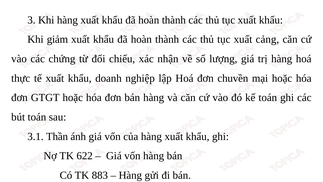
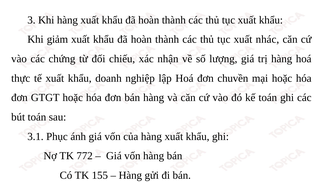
cảng: cảng -> nhác
Thần: Thần -> Phục
622: 622 -> 772
883: 883 -> 155
